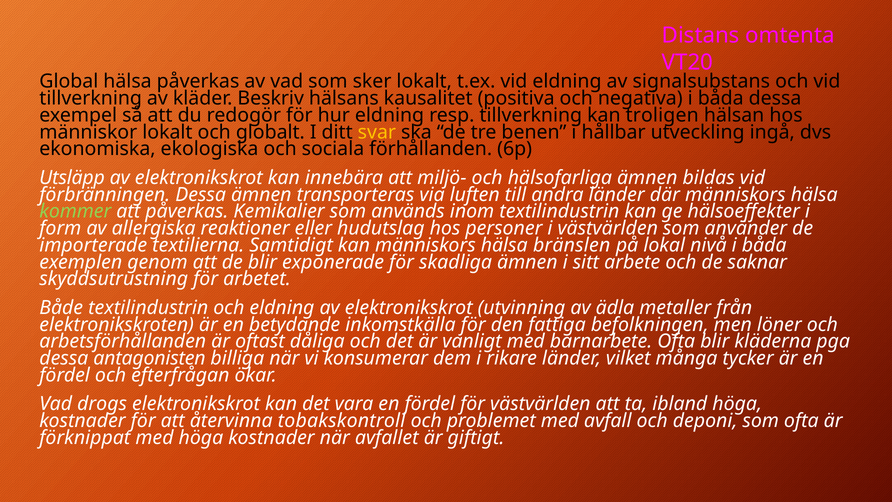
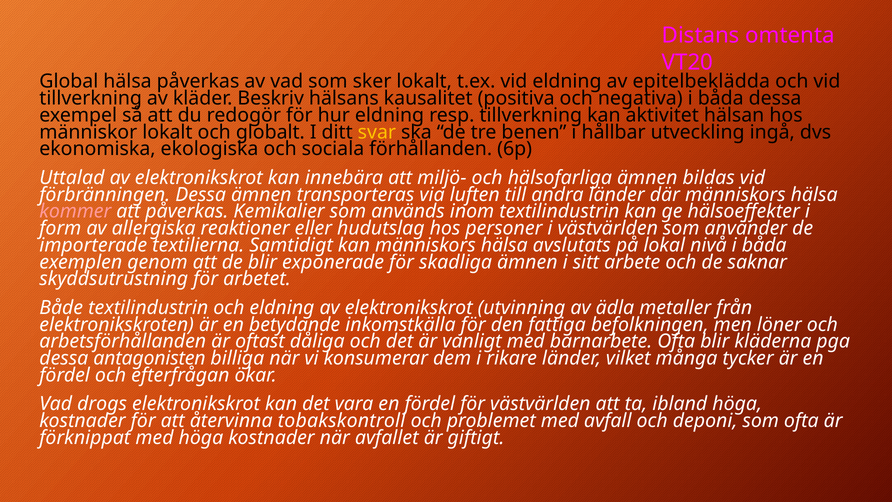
signalsubstans: signalsubstans -> epitelbeklädda
troligen: troligen -> aktivitet
Utsläpp: Utsläpp -> Uttalad
kommer colour: light green -> pink
bränslen: bränslen -> avslutats
